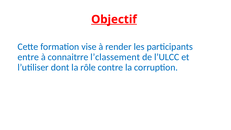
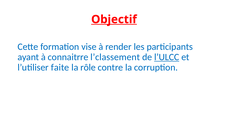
entre: entre -> ayant
l’ULCC underline: none -> present
dont: dont -> faite
